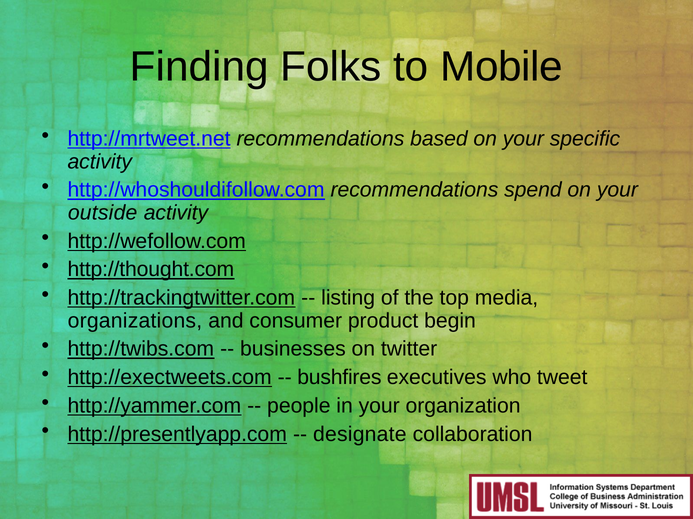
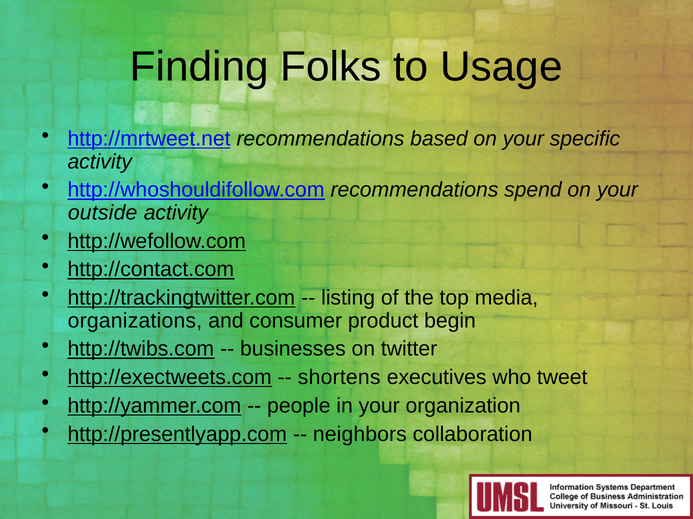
Mobile: Mobile -> Usage
http://thought.com: http://thought.com -> http://contact.com
bushfires: bushfires -> shortens
designate: designate -> neighbors
